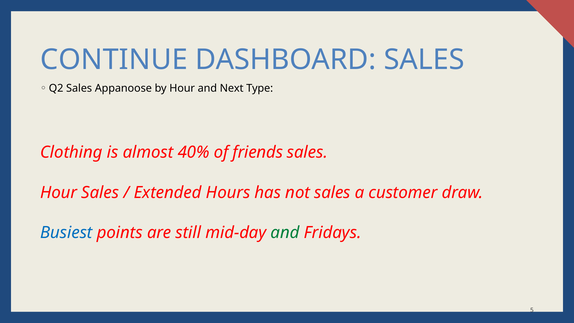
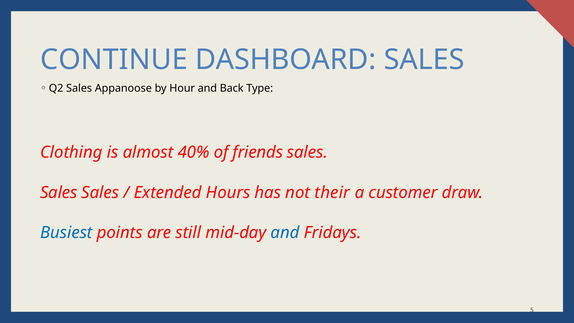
Next: Next -> Back
Hour at (59, 192): Hour -> Sales
not sales: sales -> their
and at (285, 233) colour: green -> blue
